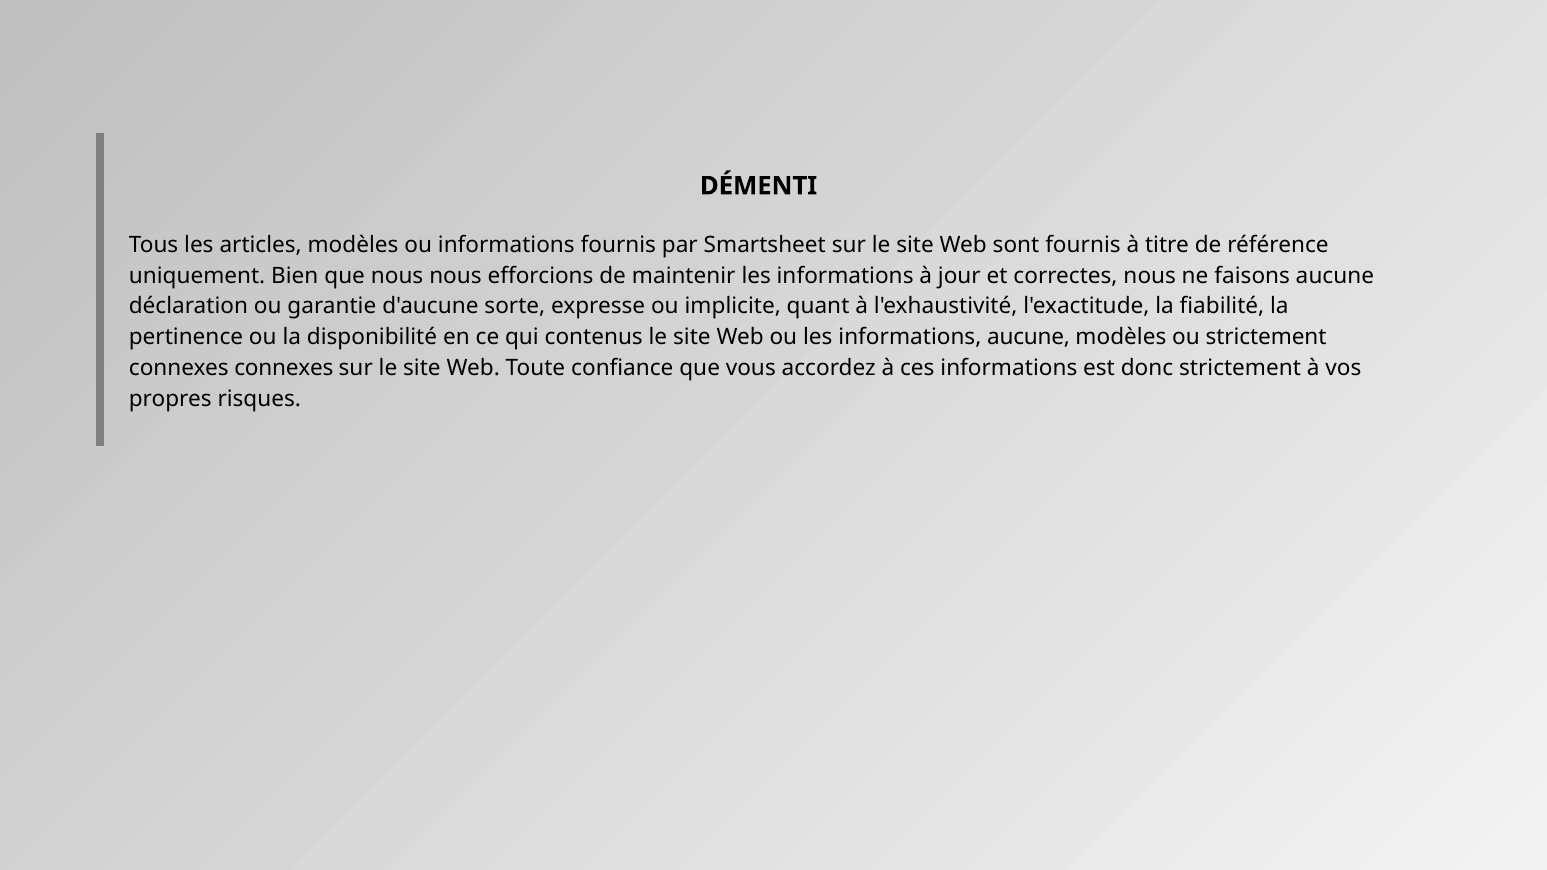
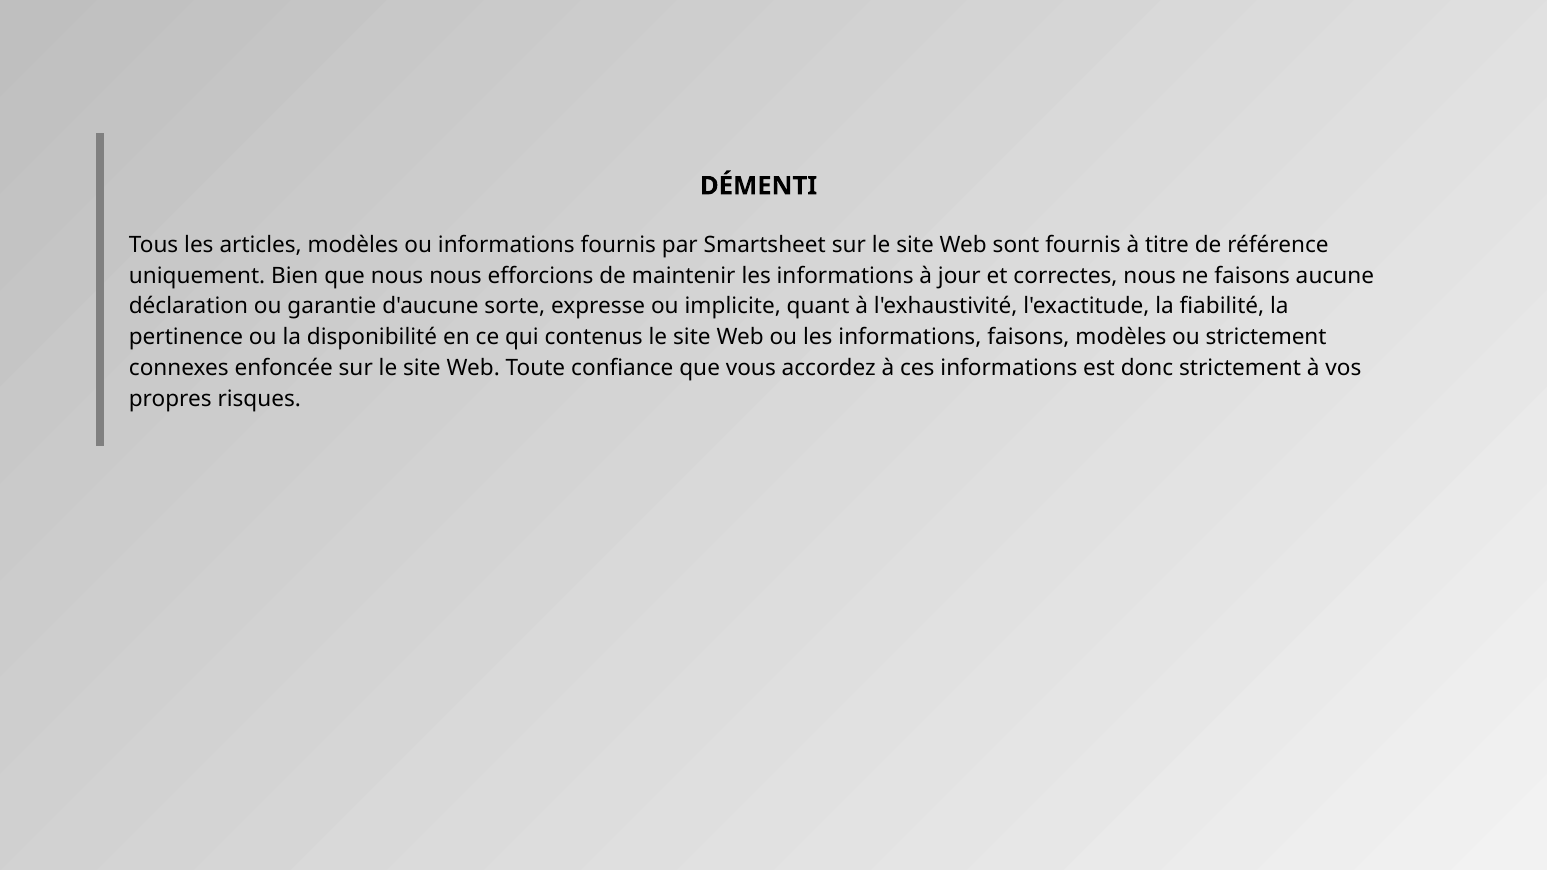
informations aucune: aucune -> faisons
connexes connexes: connexes -> enfoncée
